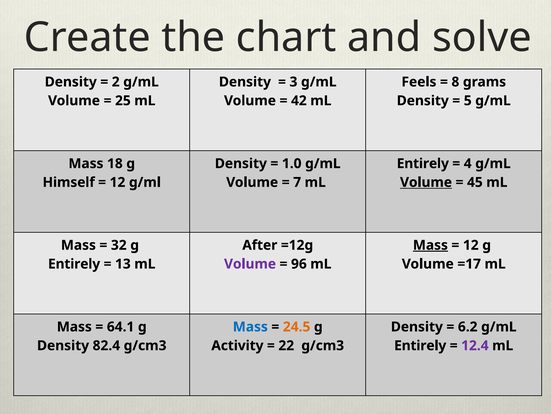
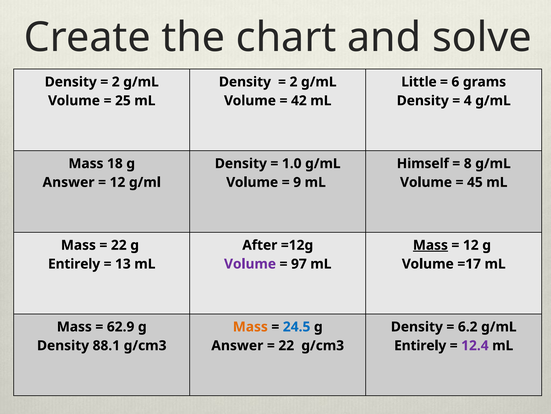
3 at (293, 82): 3 -> 2
Feels: Feels -> Little
8: 8 -> 6
5: 5 -> 4
Entirely at (423, 163): Entirely -> Himself
4: 4 -> 8
Himself at (69, 182): Himself -> Answer
7: 7 -> 9
Volume at (426, 182) underline: present -> none
32 at (119, 245): 32 -> 22
96: 96 -> 97
64.1: 64.1 -> 62.9
Mass at (250, 326) colour: blue -> orange
24.5 colour: orange -> blue
82.4: 82.4 -> 88.1
Activity at (237, 345): Activity -> Answer
